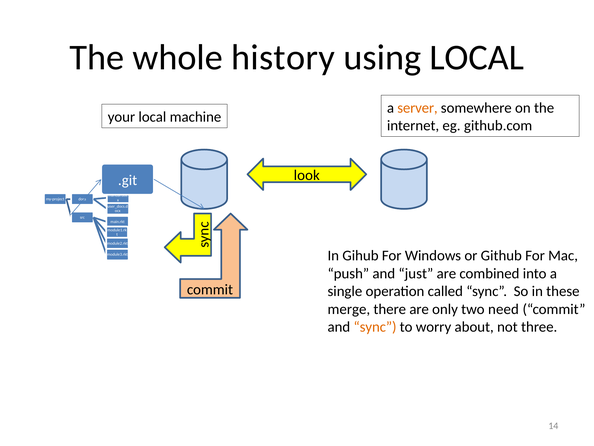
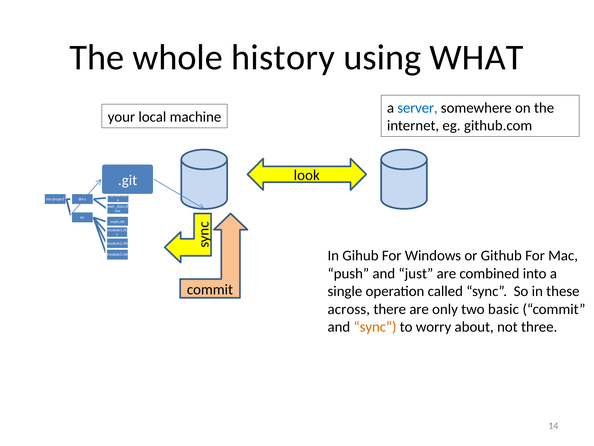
using LOCAL: LOCAL -> WHAT
server colour: orange -> blue
merge: merge -> across
need: need -> basic
